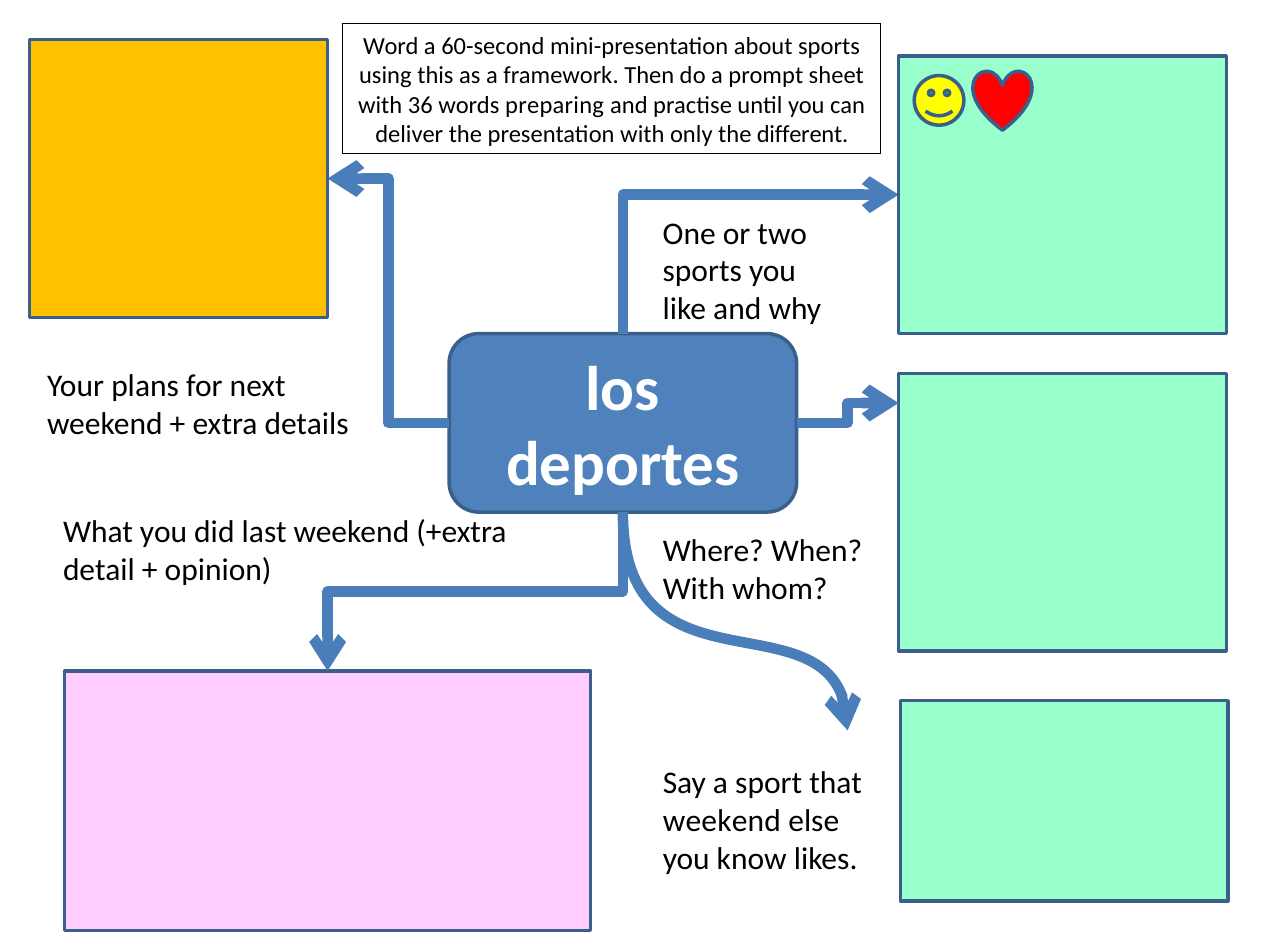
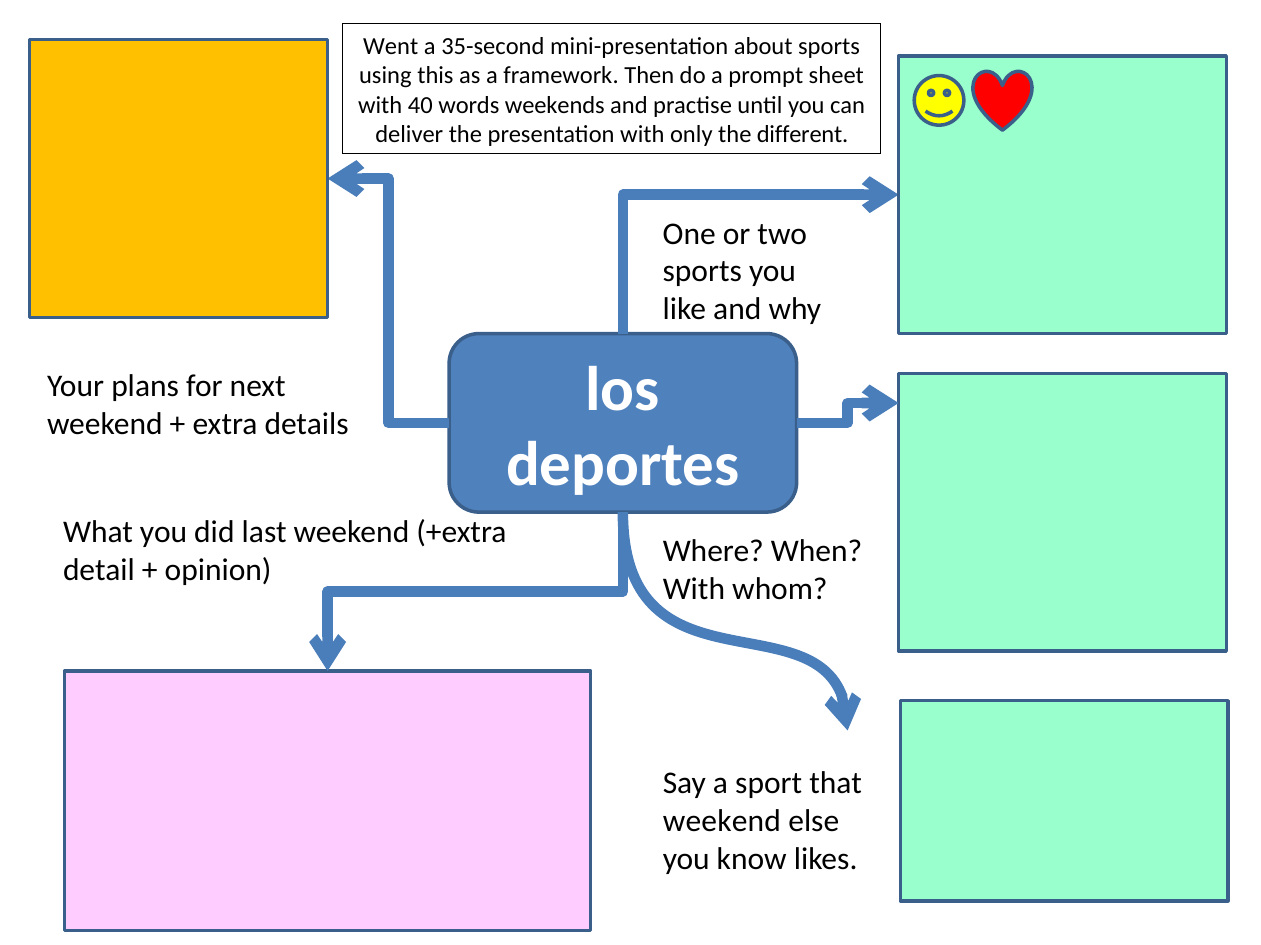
Word: Word -> Went
60-second: 60-second -> 35-second
36: 36 -> 40
preparing: preparing -> weekends
